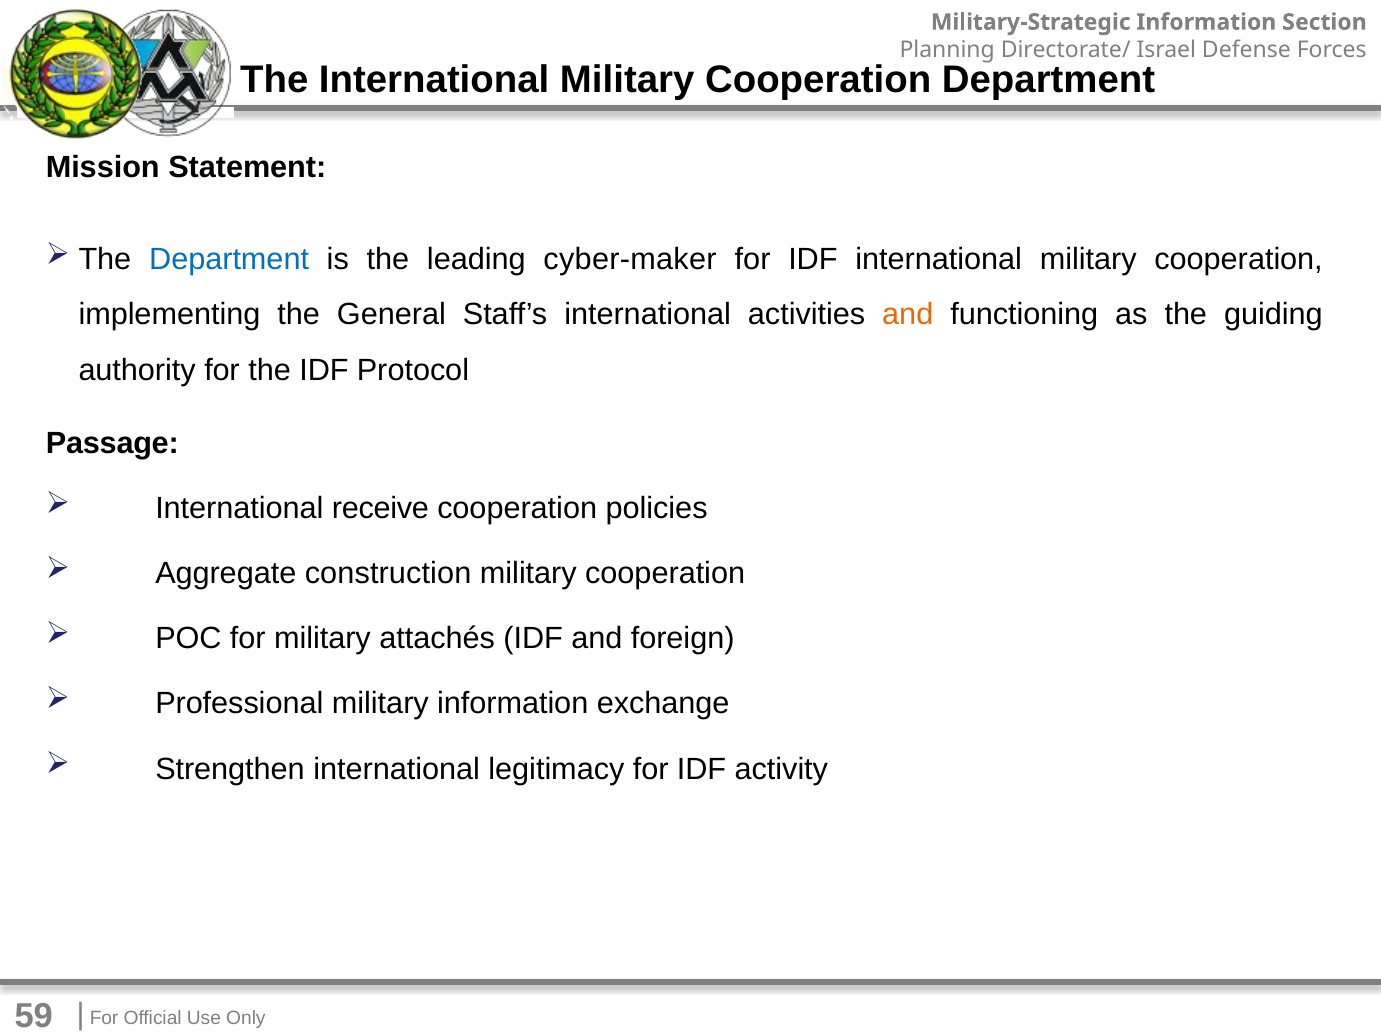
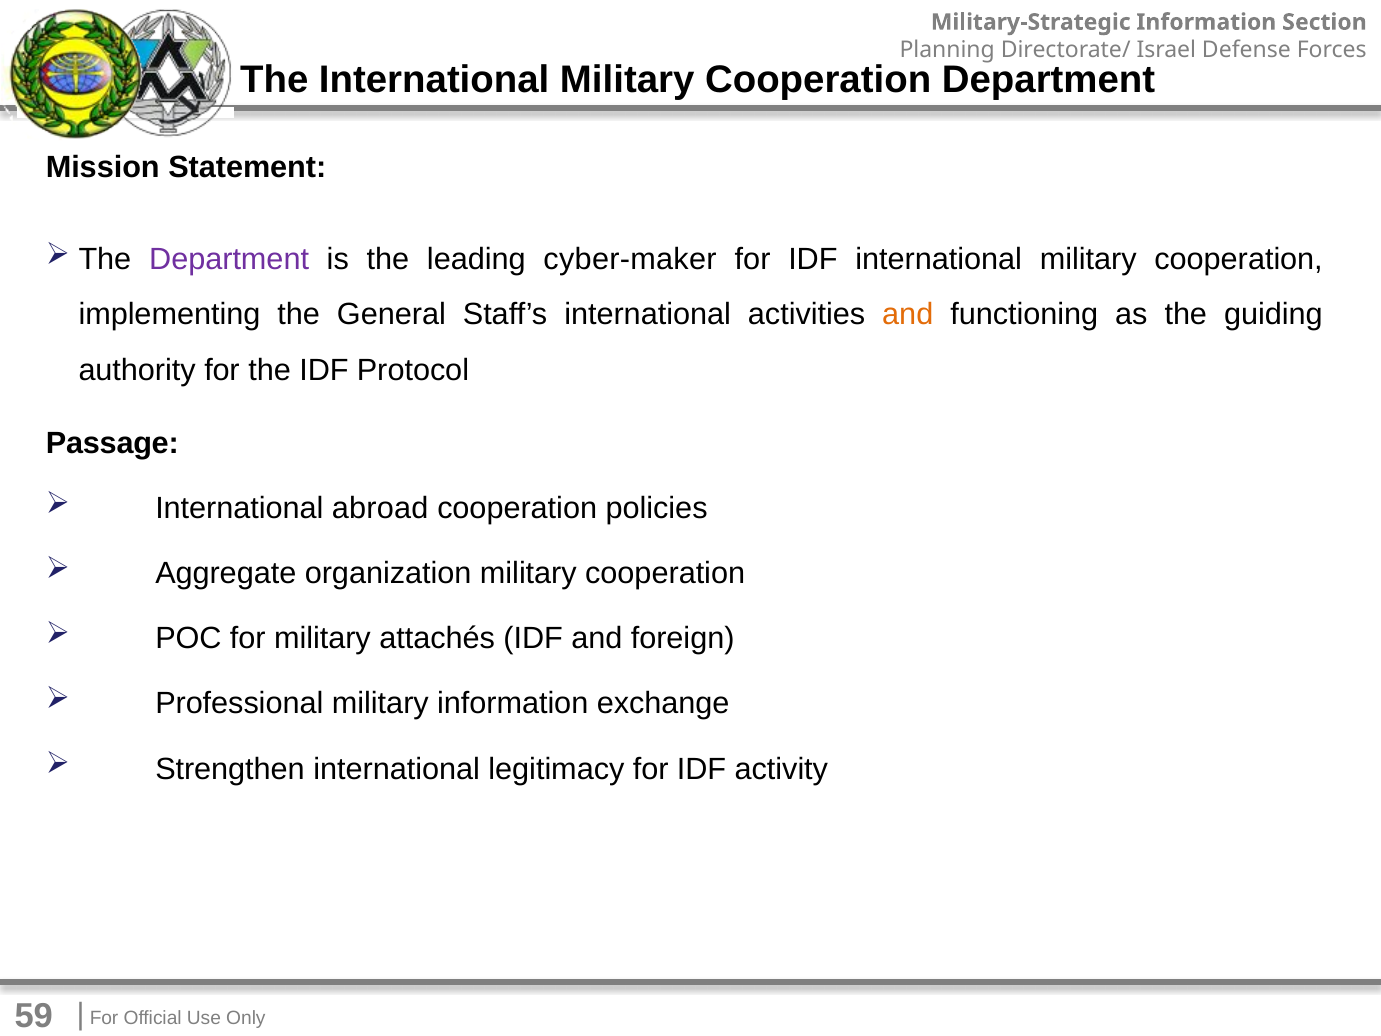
Department at (229, 260) colour: blue -> purple
receive: receive -> abroad
construction: construction -> organization
